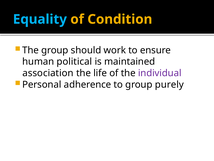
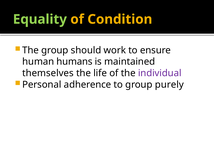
Equality colour: light blue -> light green
political: political -> humans
association: association -> themselves
